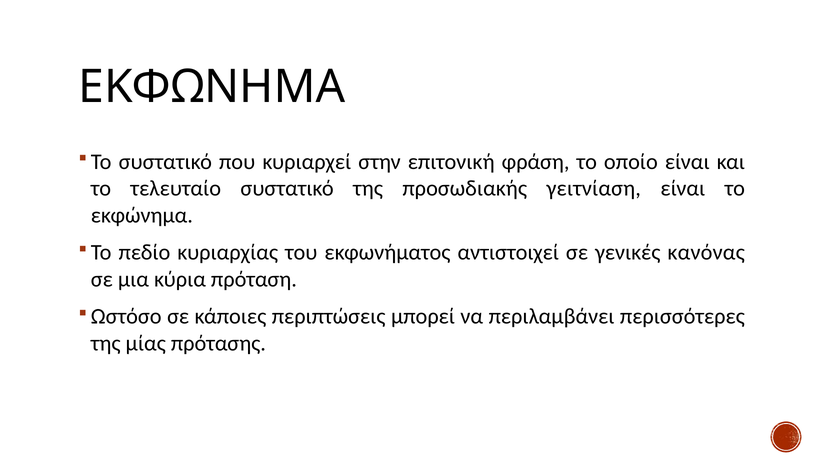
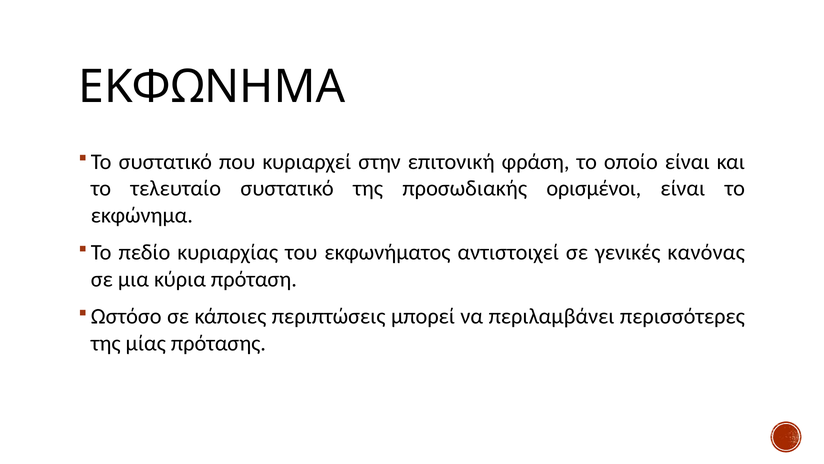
γειτνίαση: γειτνίαση -> ορισμένοι
